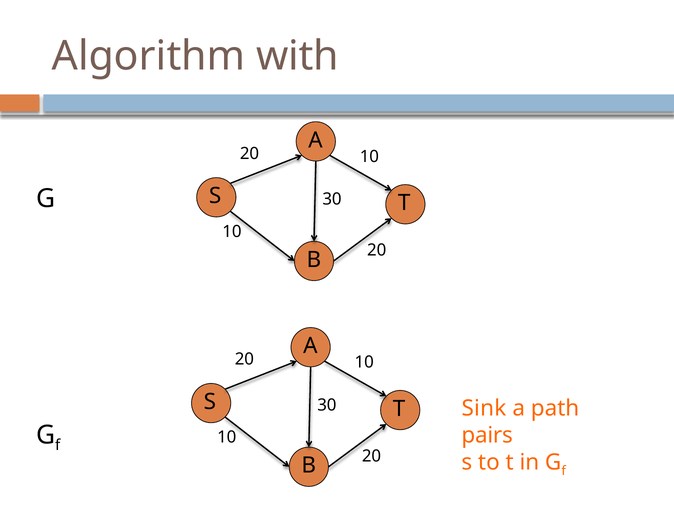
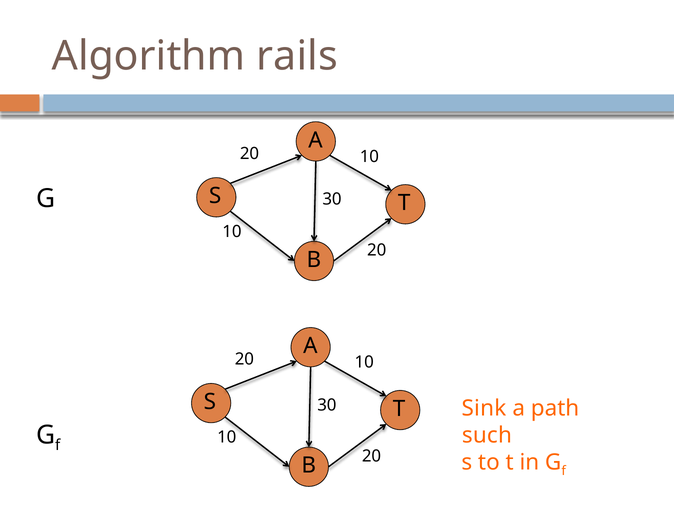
with: with -> rails
pairs: pairs -> such
